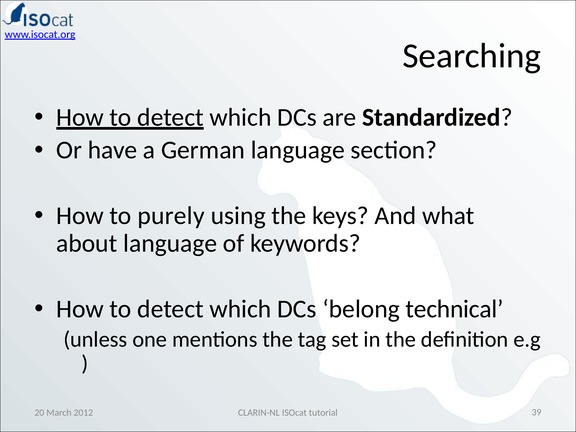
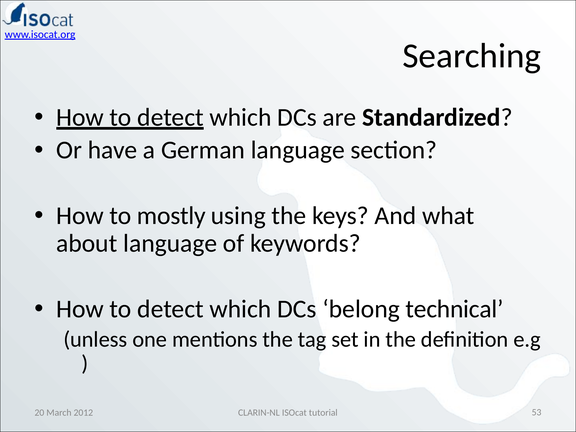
purely: purely -> mostly
39: 39 -> 53
